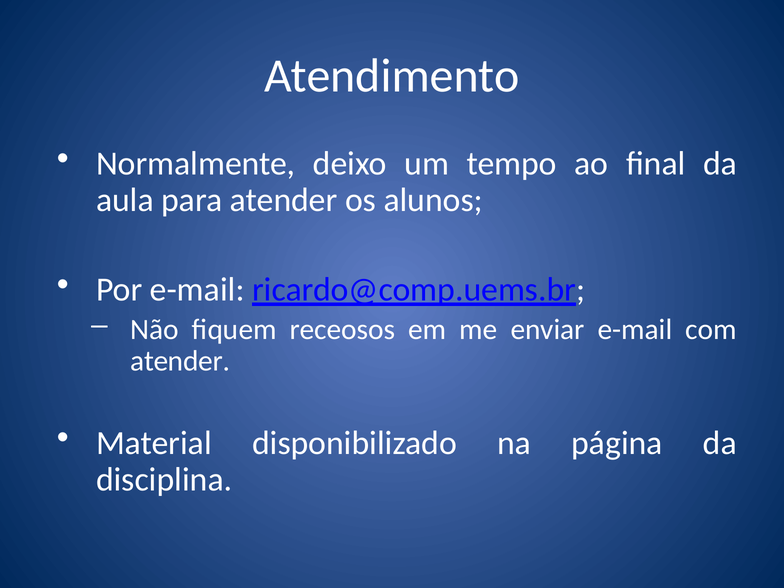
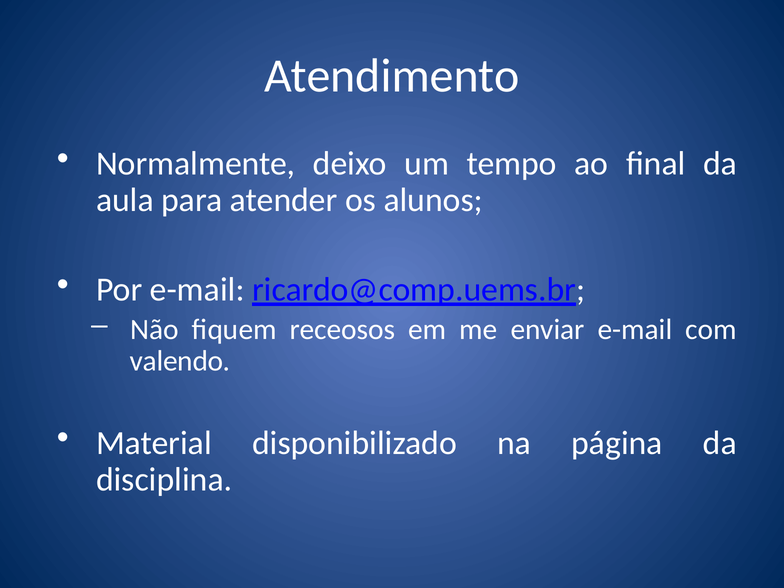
atender at (180, 361): atender -> valendo
